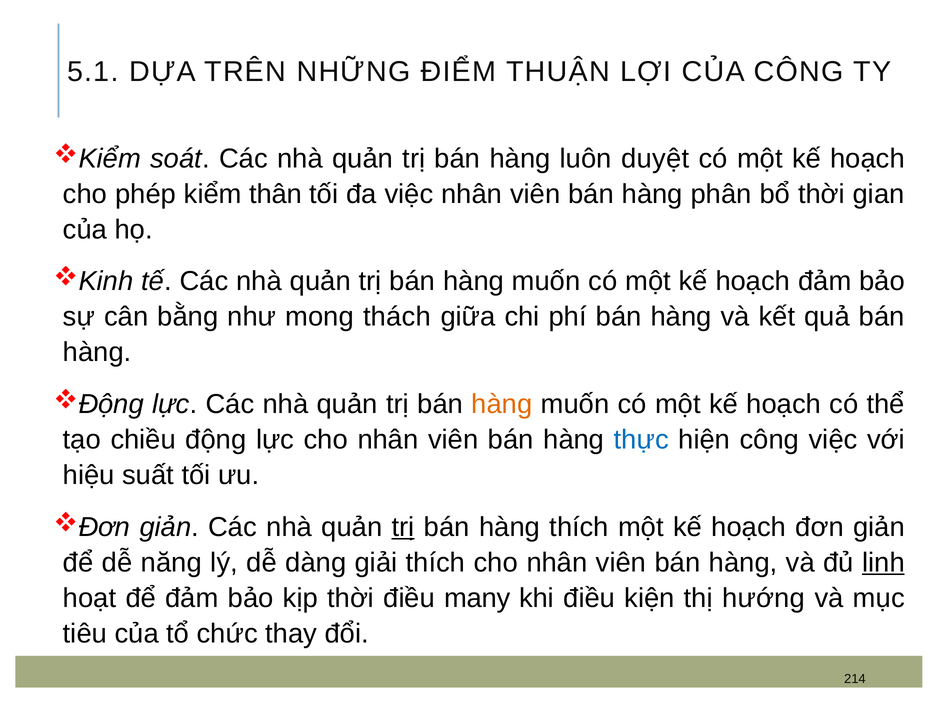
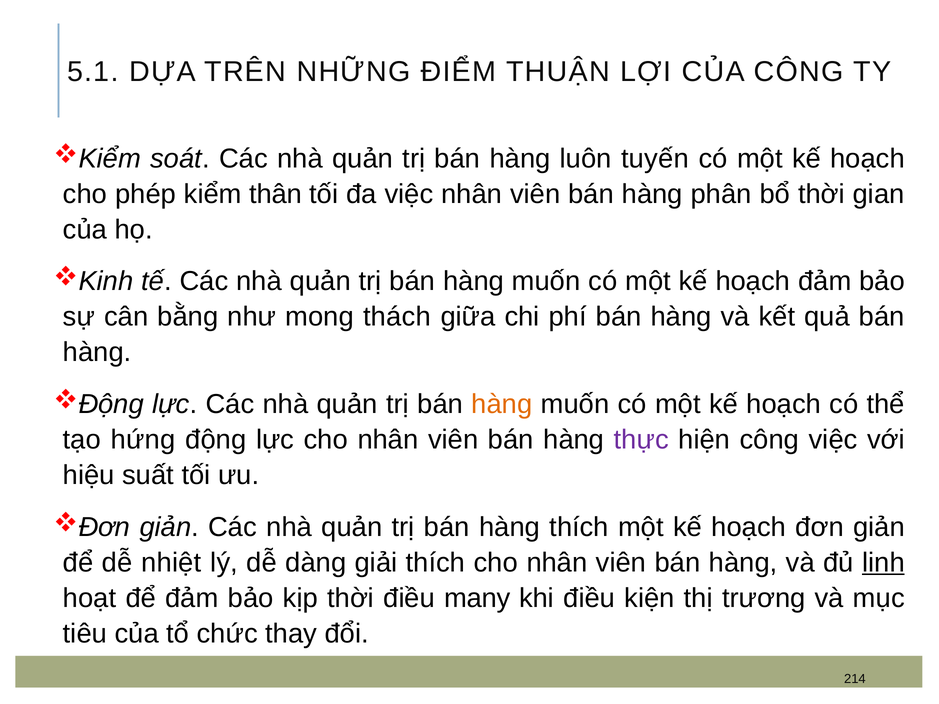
duyệt: duyệt -> tuyến
chiều: chiều -> hứng
thực colour: blue -> purple
trị at (403, 527) underline: present -> none
năng: năng -> nhiệt
hướng: hướng -> trương
